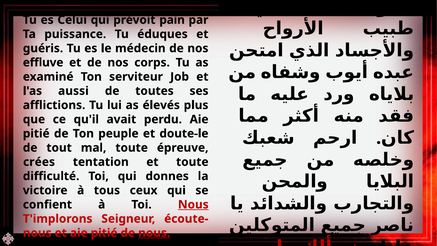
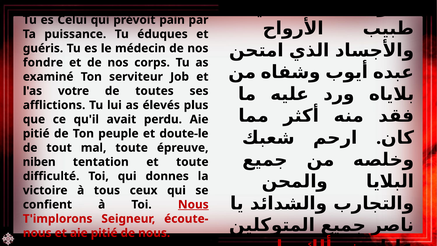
effluve: effluve -> fondre
aussi: aussi -> votre
crées: crées -> niben
nous at (154, 233) underline: present -> none
